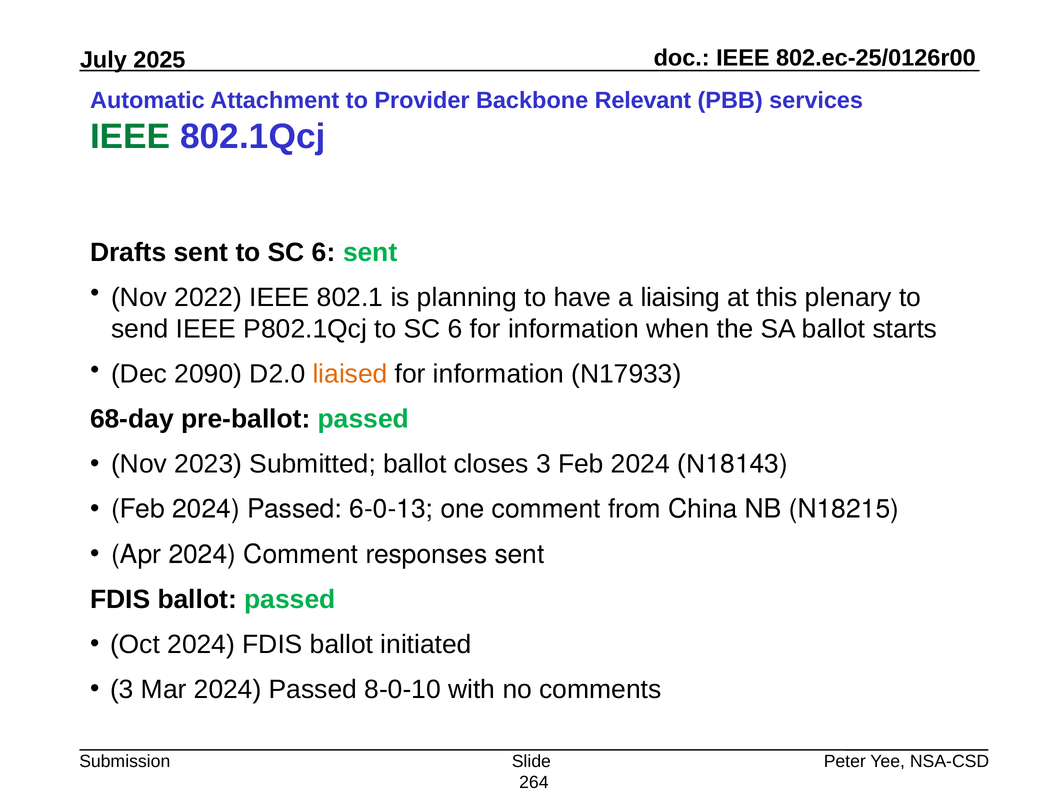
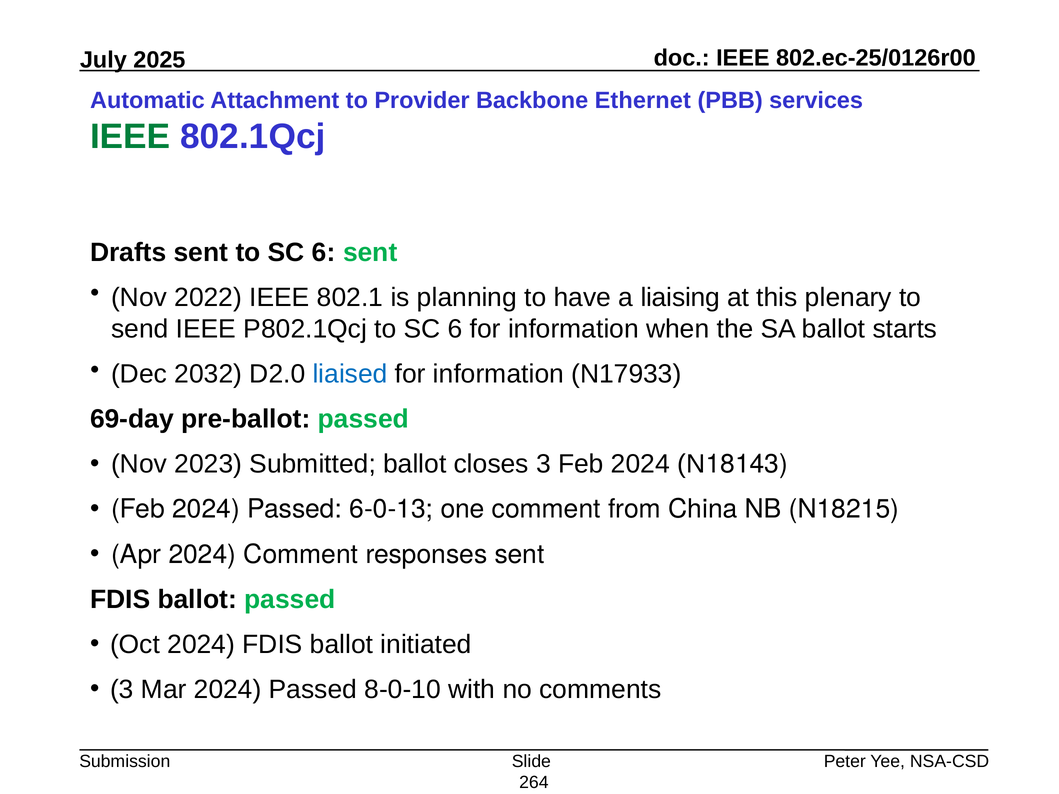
Relevant: Relevant -> Ethernet
2090: 2090 -> 2032
liaised colour: orange -> blue
68-day: 68-day -> 69-day
